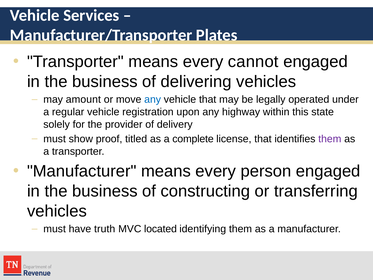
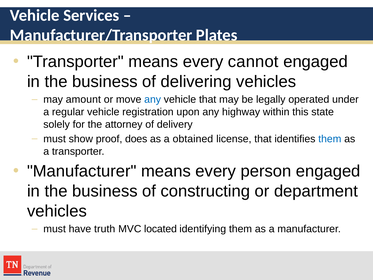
provider: provider -> attorney
titled: titled -> does
complete: complete -> obtained
them at (330, 139) colour: purple -> blue
transferring: transferring -> department
